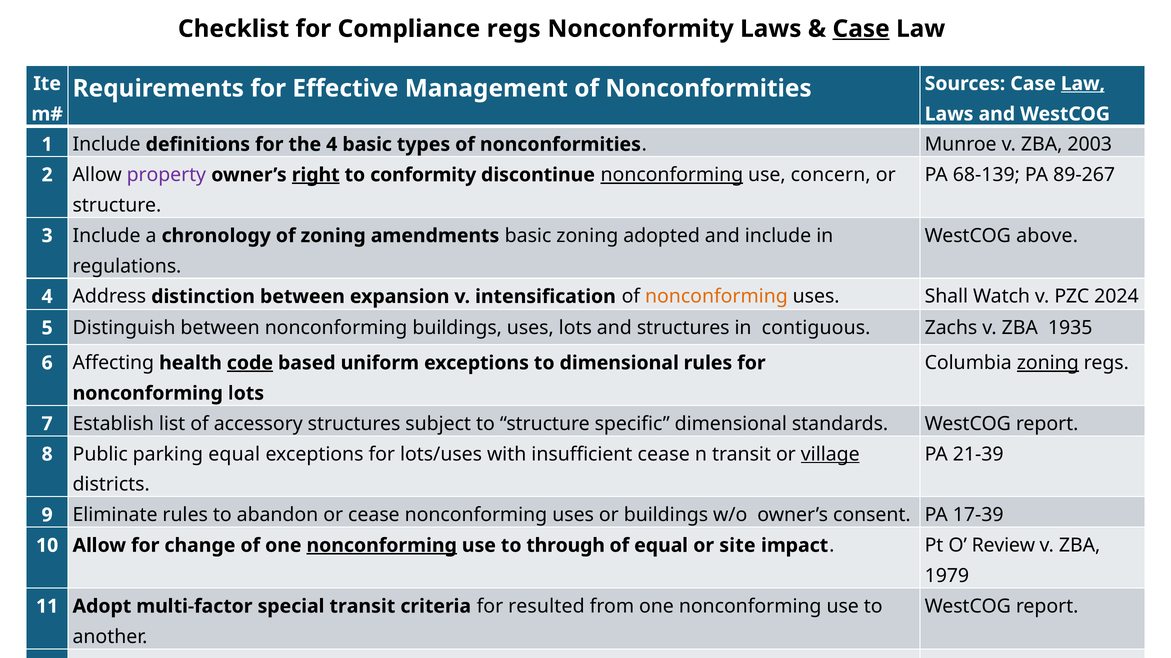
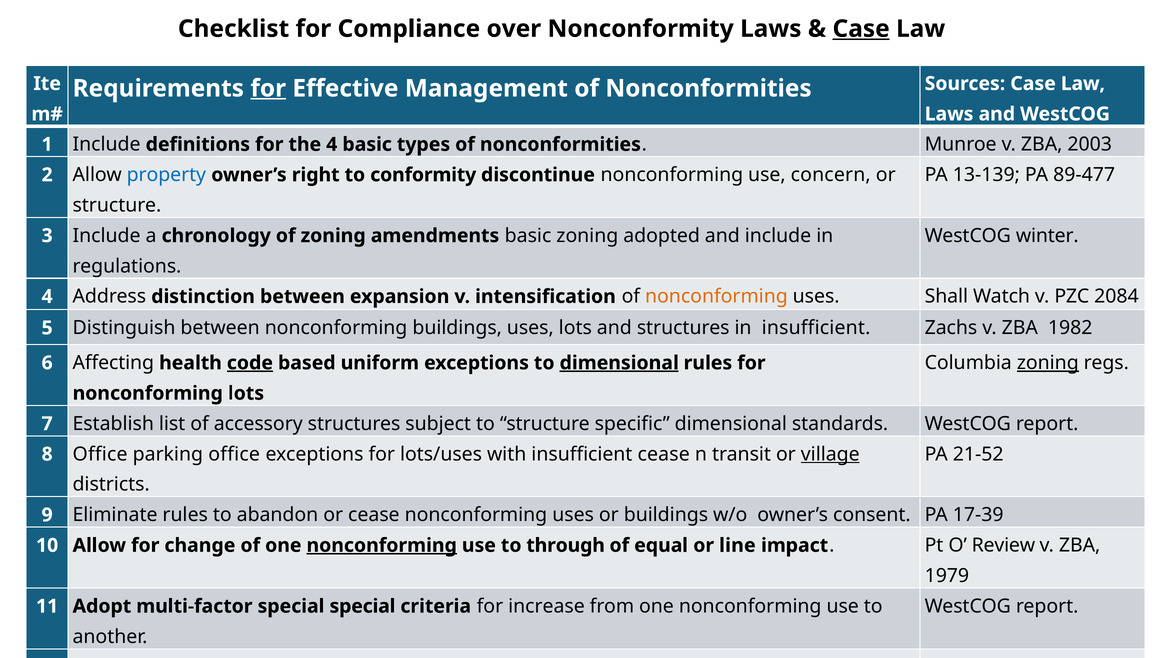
Compliance regs: regs -> over
for at (268, 89) underline: none -> present
Law at (1083, 84) underline: present -> none
68-139: 68-139 -> 13-139
89-267: 89-267 -> 89-477
property colour: purple -> blue
right underline: present -> none
nonconforming at (672, 175) underline: present -> none
above: above -> winter
2024: 2024 -> 2084
in contiguous: contiguous -> insufficient
1935: 1935 -> 1982
dimensional at (619, 363) underline: none -> present
21-39: 21-39 -> 21-52
8 Public: Public -> Office
parking equal: equal -> office
site: site -> line
special transit: transit -> special
resulted: resulted -> increase
